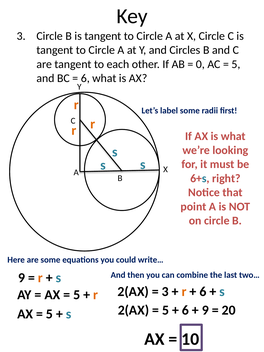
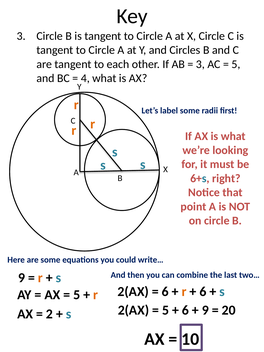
0 at (200, 64): 0 -> 3
6 at (85, 78): 6 -> 4
3 at (165, 292): 3 -> 6
5 at (49, 314): 5 -> 2
